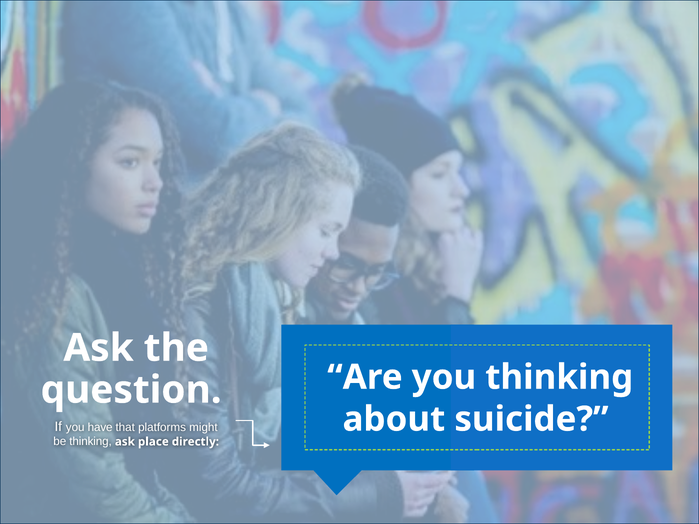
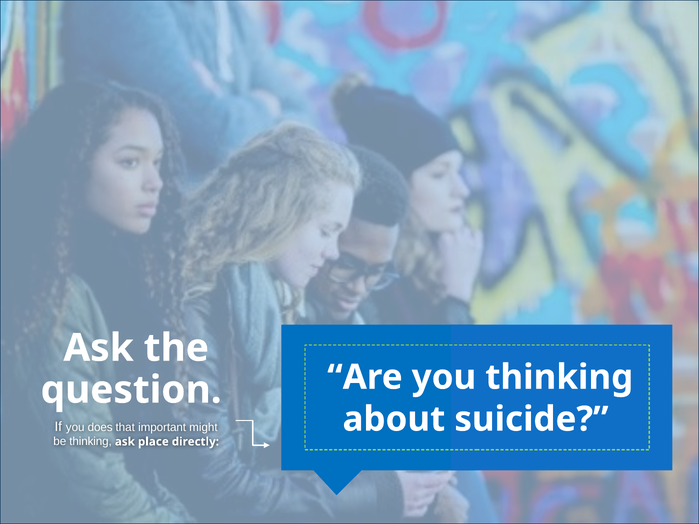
have: have -> does
platforms: platforms -> important
